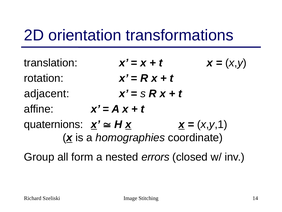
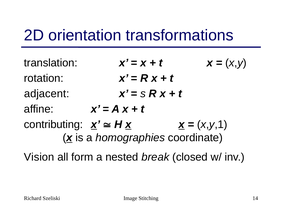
quaternions: quaternions -> contributing
Group: Group -> Vision
errors: errors -> break
